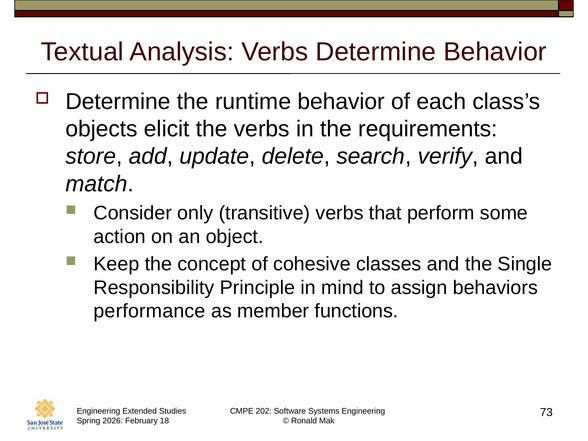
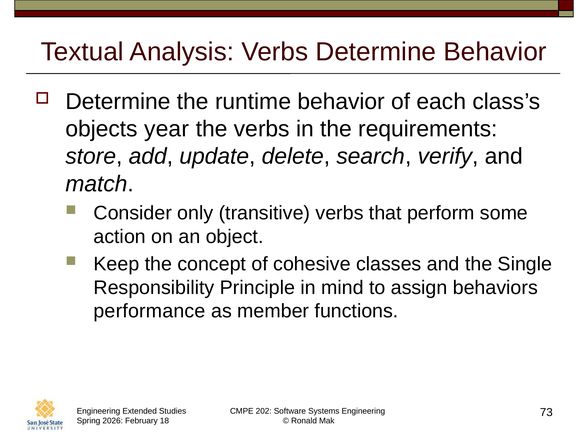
elicit: elicit -> year
